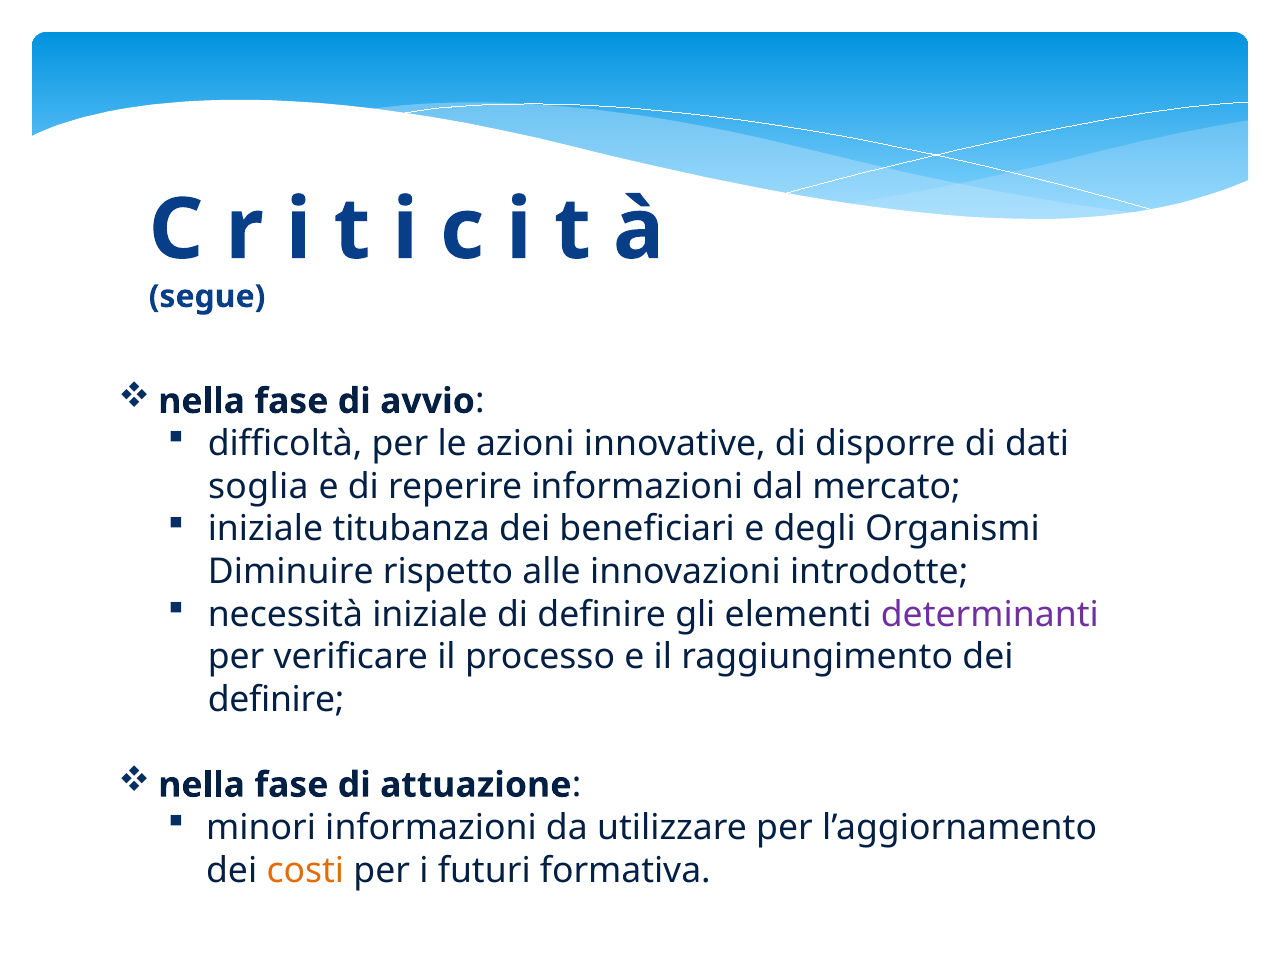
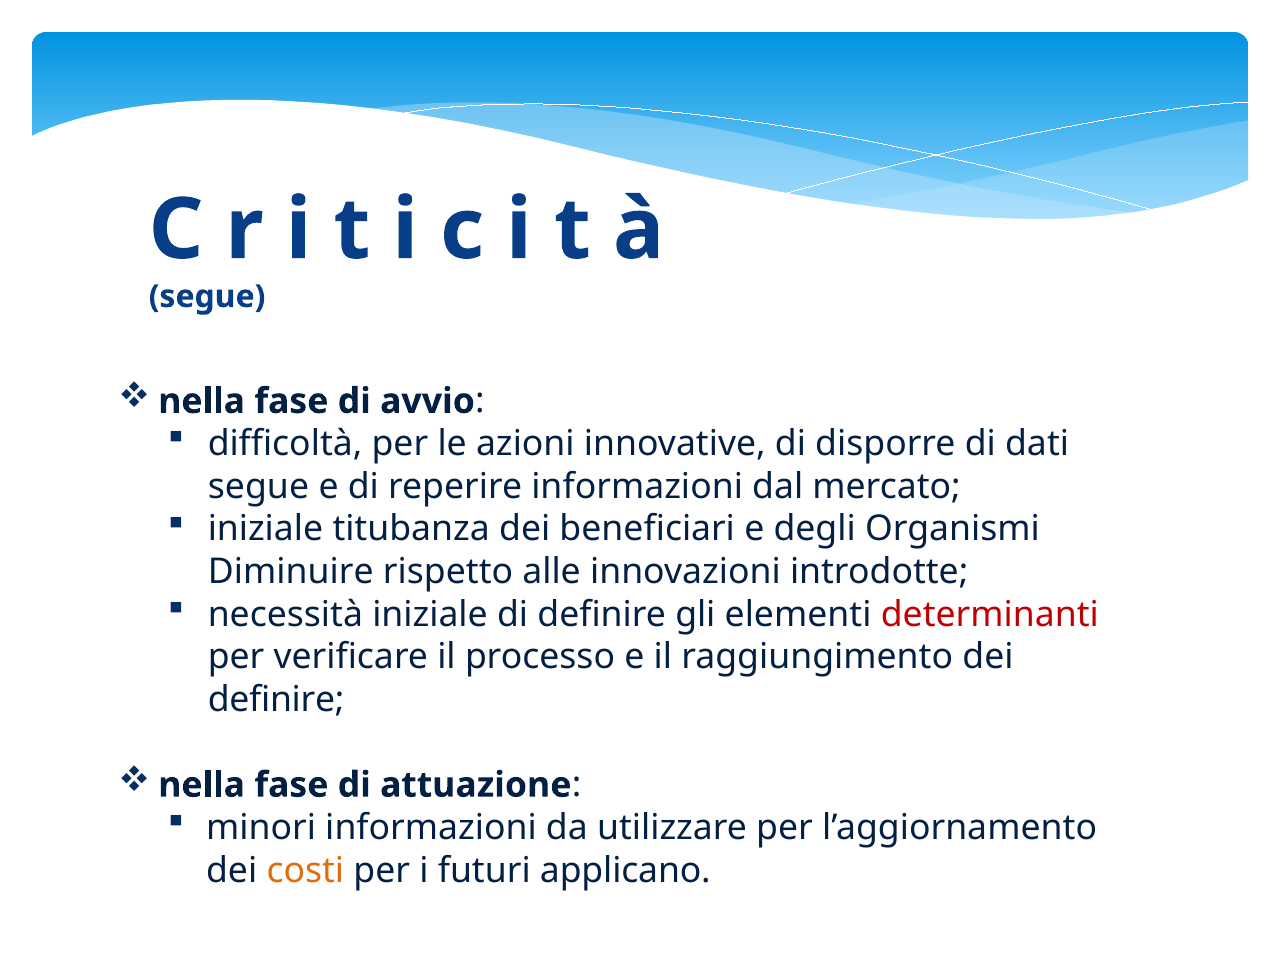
soglia at (258, 487): soglia -> segue
determinanti colour: purple -> red
formativa: formativa -> applicano
